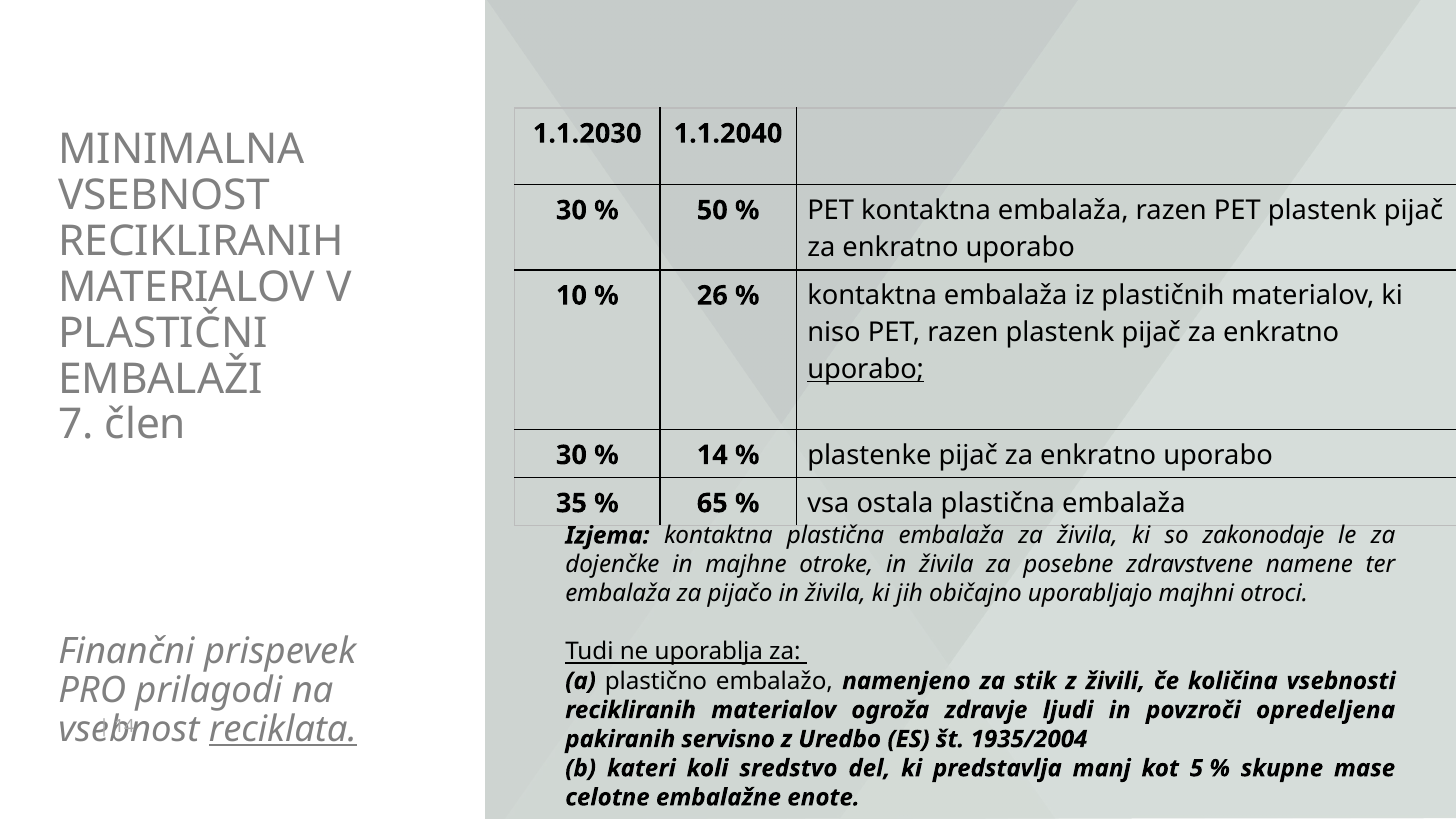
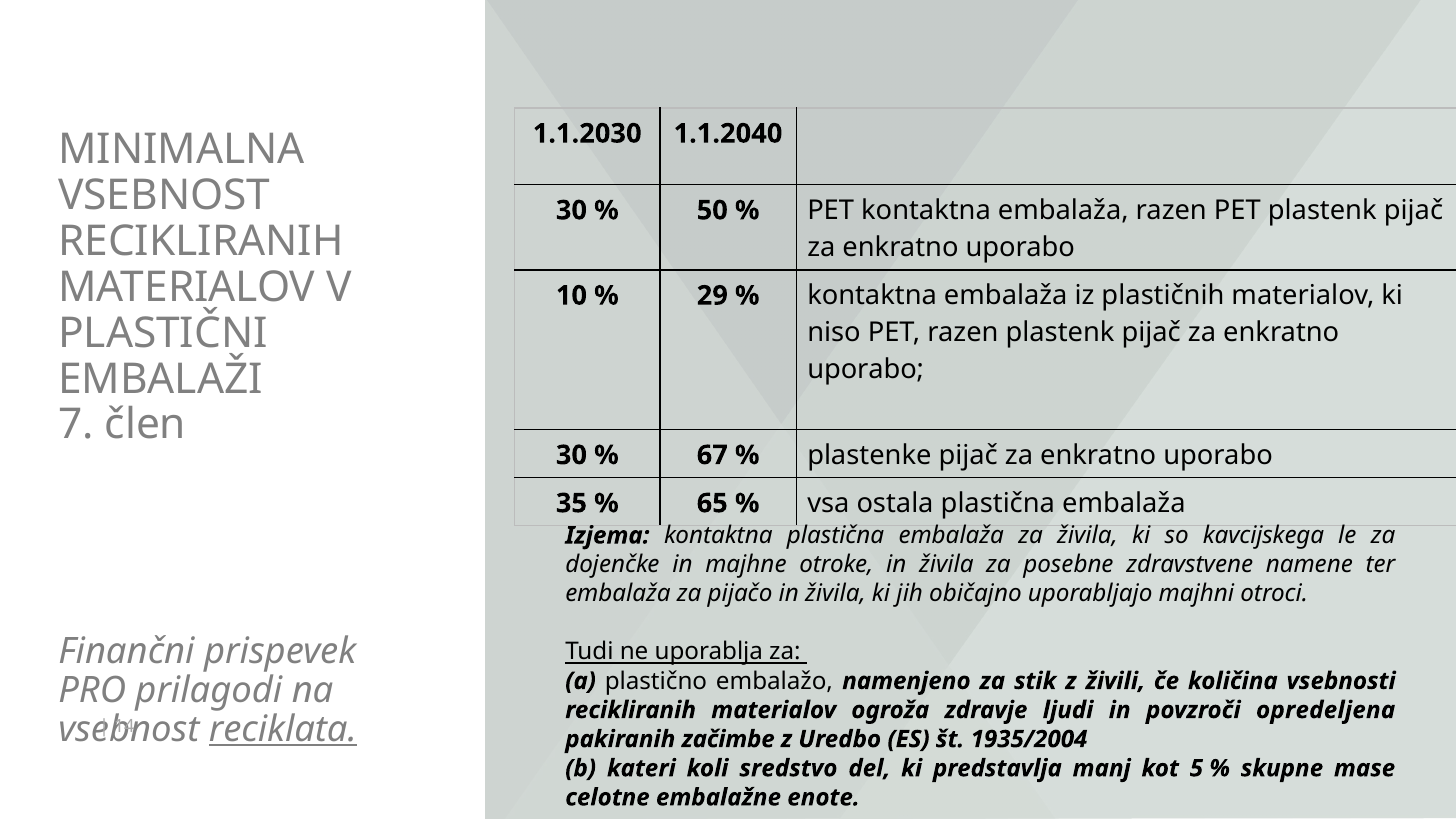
26: 26 -> 29
uporabo at (866, 370) underline: present -> none
14 at (712, 455): 14 -> 67
zakonodaje: zakonodaje -> kavcijskega
servisno: servisno -> začimbe
